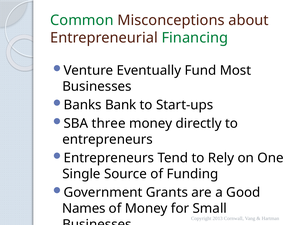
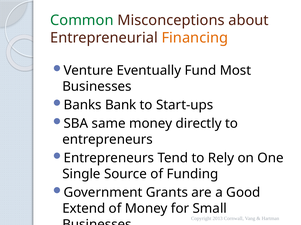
Financing colour: green -> orange
three: three -> same
Names: Names -> Extend
